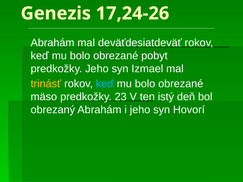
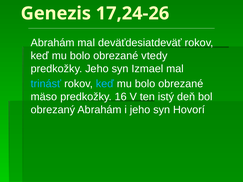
pobyt: pobyt -> vtedy
trinásť colour: yellow -> light blue
23: 23 -> 16
